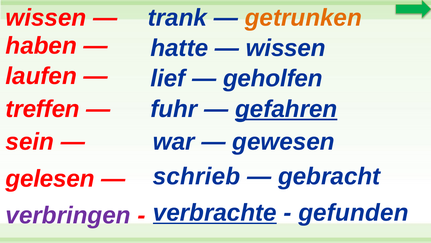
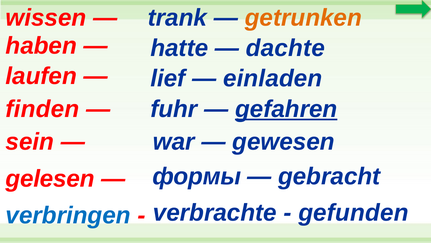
wissen at (286, 48): wissen -> dachte
geholfen: geholfen -> einladen
treffen: treffen -> finden
schrieb: schrieb -> формы
verbrachte underline: present -> none
verbringen colour: purple -> blue
